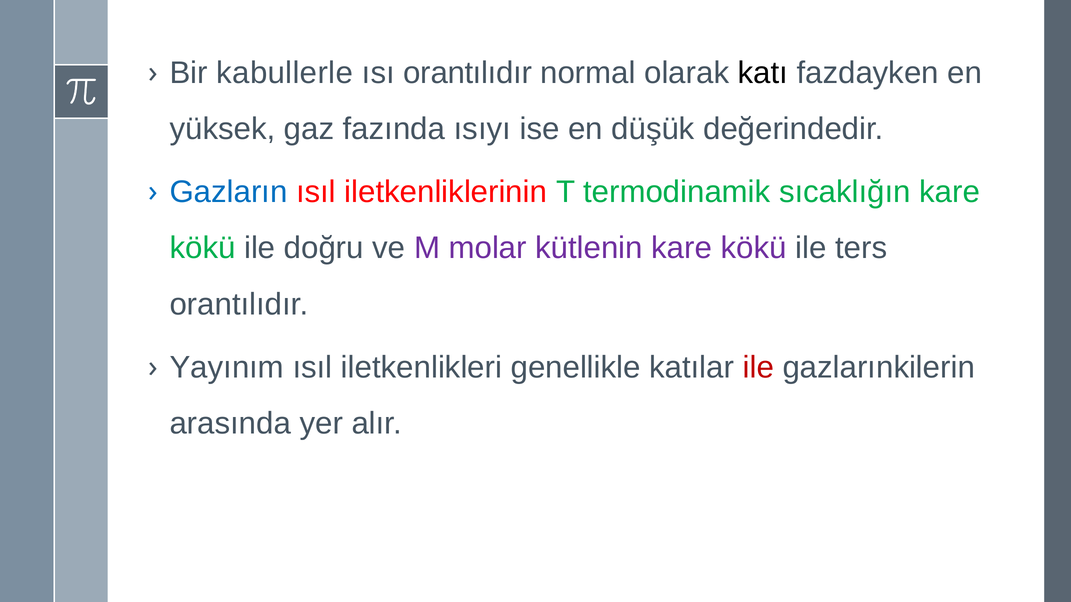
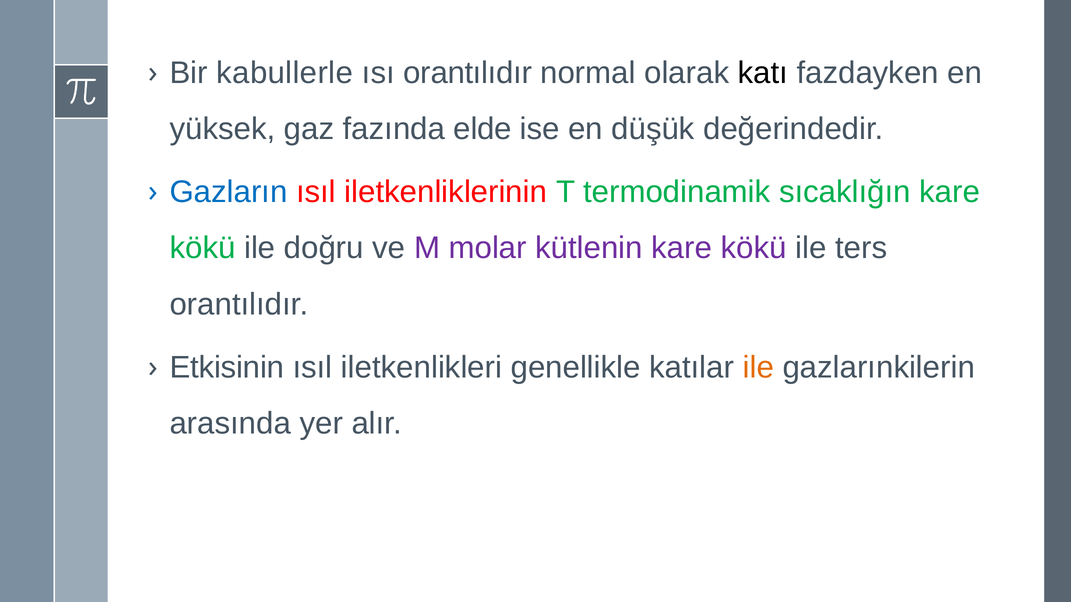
ısıyı: ısıyı -> elde
Yayınım: Yayınım -> Etkisinin
ile at (758, 368) colour: red -> orange
